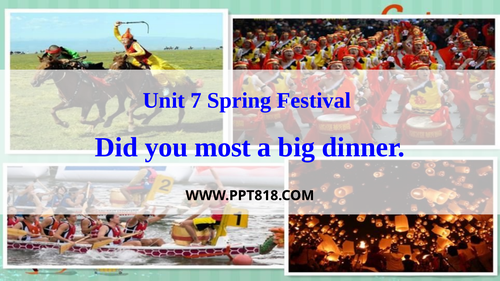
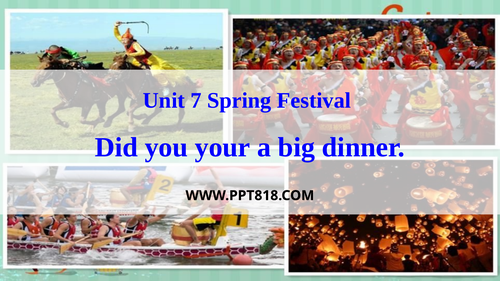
most: most -> your
